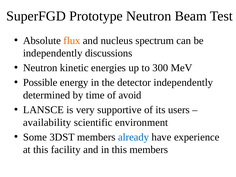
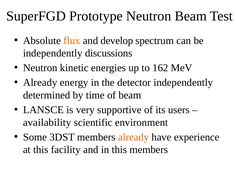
nucleus: nucleus -> develop
300: 300 -> 162
Possible at (40, 83): Possible -> Already
of avoid: avoid -> beam
already at (134, 137) colour: blue -> orange
